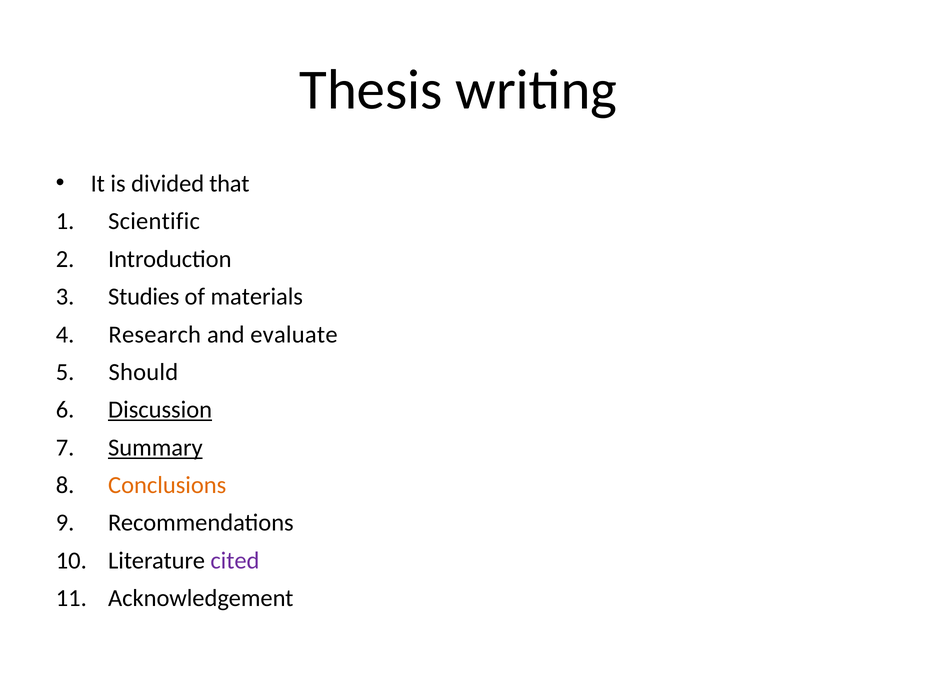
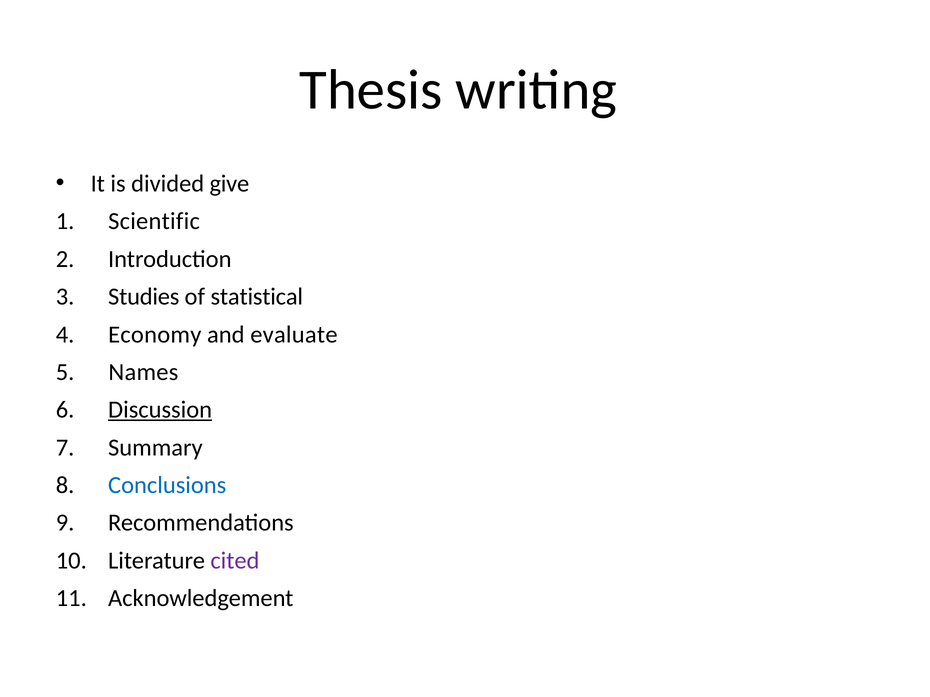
that: that -> give
materials: materials -> statistical
Research: Research -> Economy
Should: Should -> Names
Summary underline: present -> none
Conclusions colour: orange -> blue
